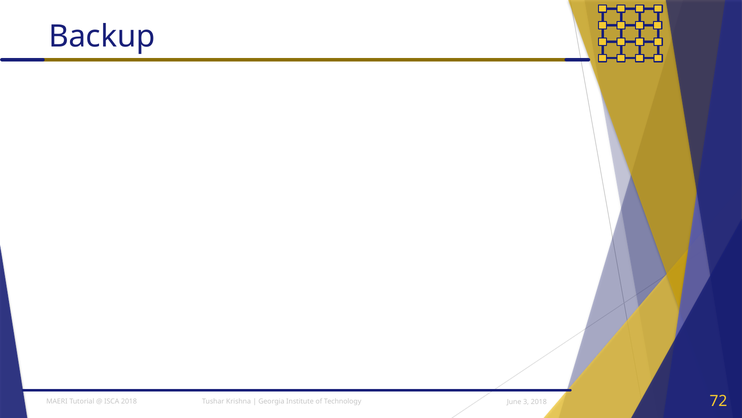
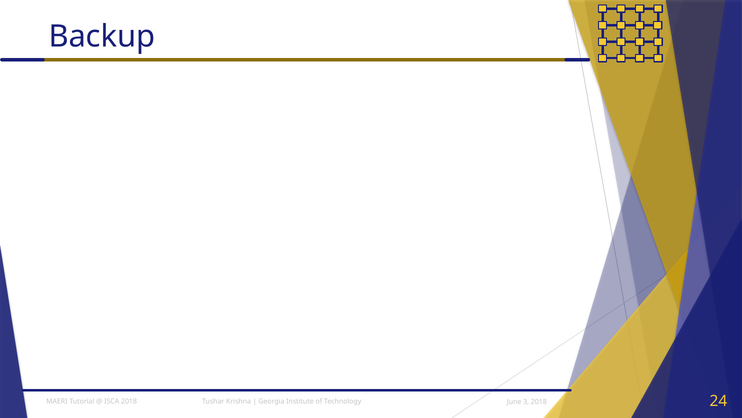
72: 72 -> 24
